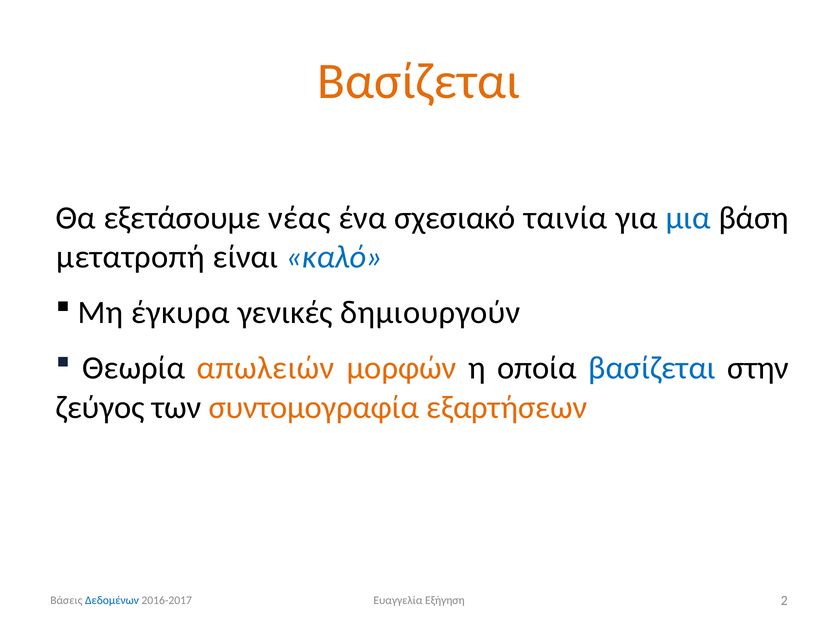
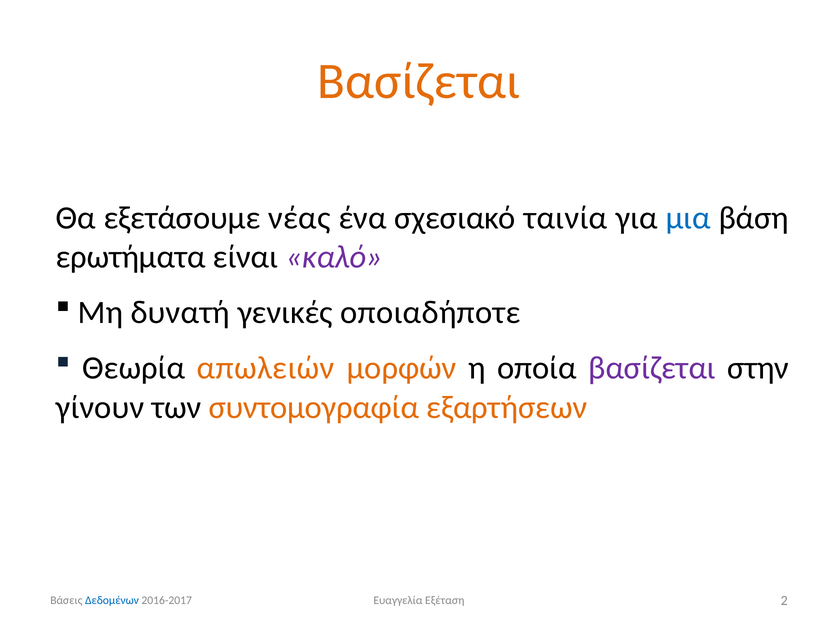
μετατροπή: μετατροπή -> ερωτήματα
καλό colour: blue -> purple
έγκυρα: έγκυρα -> δυνατή
δημιουργούν: δημιουργούν -> οποιαδήποτε
βασίζεται at (652, 368) colour: blue -> purple
ζεύγος: ζεύγος -> γίνουν
Εξήγηση: Εξήγηση -> Εξέταση
